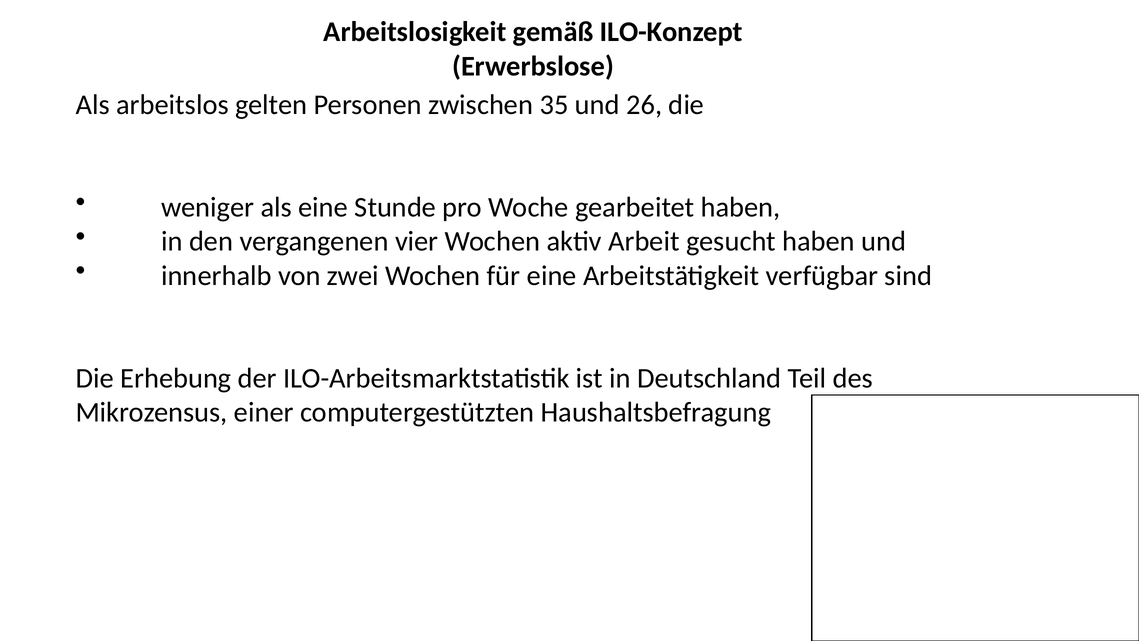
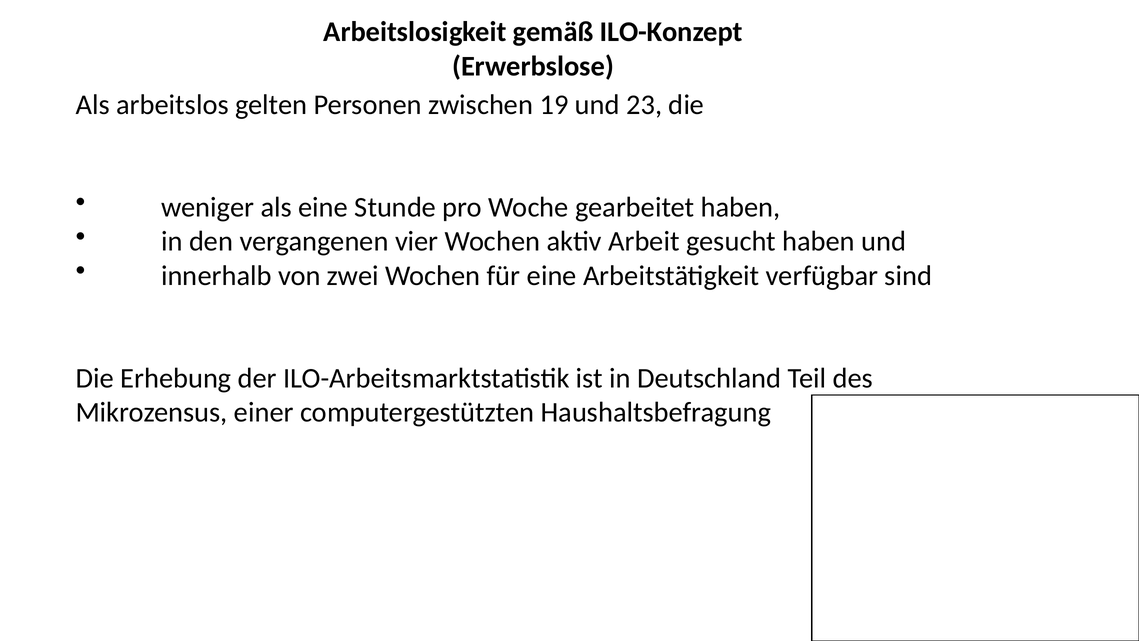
35: 35 -> 19
26: 26 -> 23
